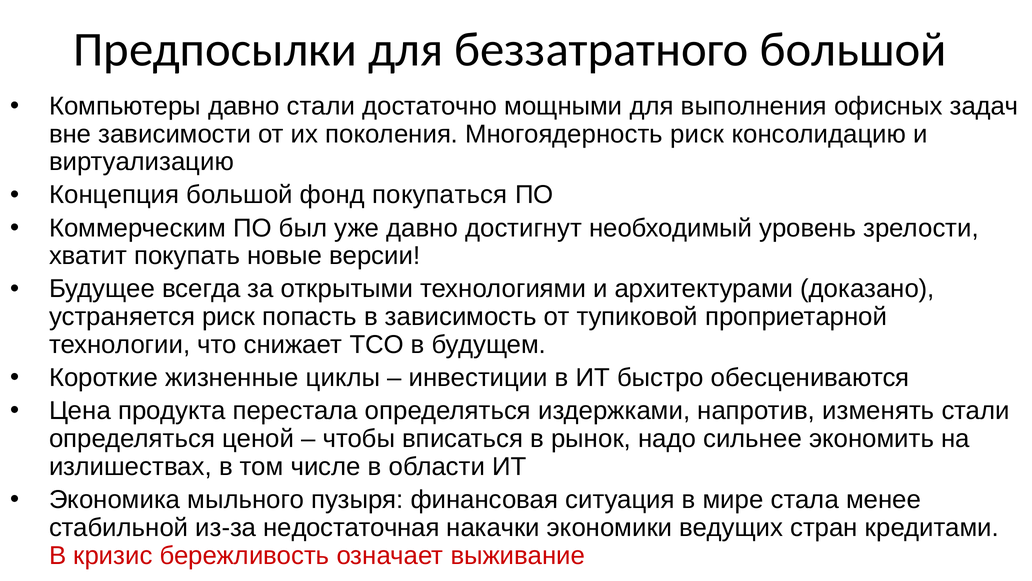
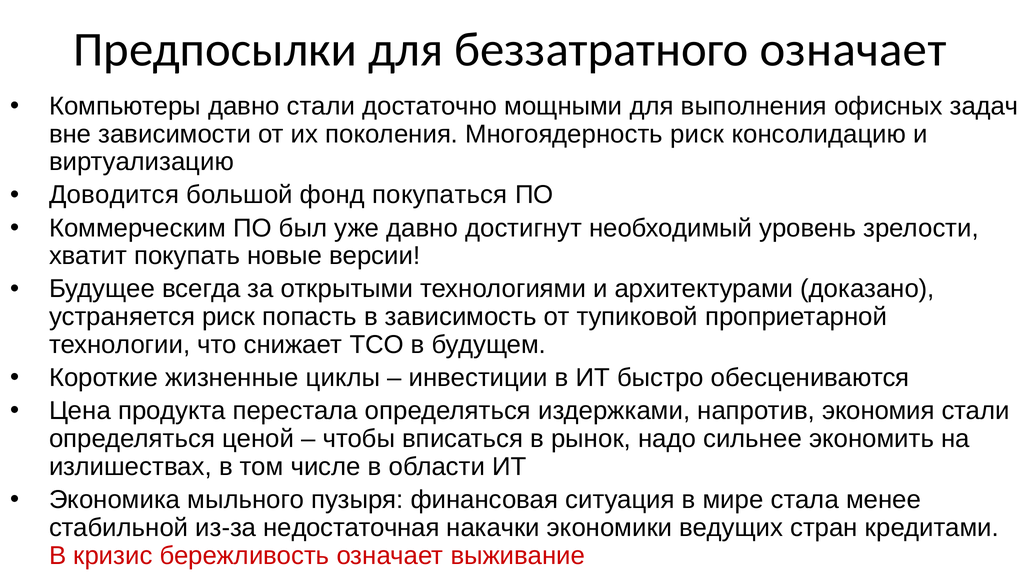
беззатратного большой: большой -> означает
Концепция: Концепция -> Доводится
изменять: изменять -> экономия
